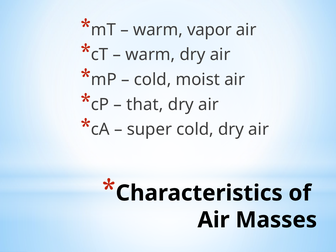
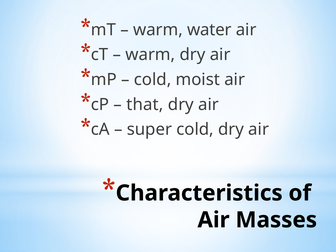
vapor: vapor -> water
